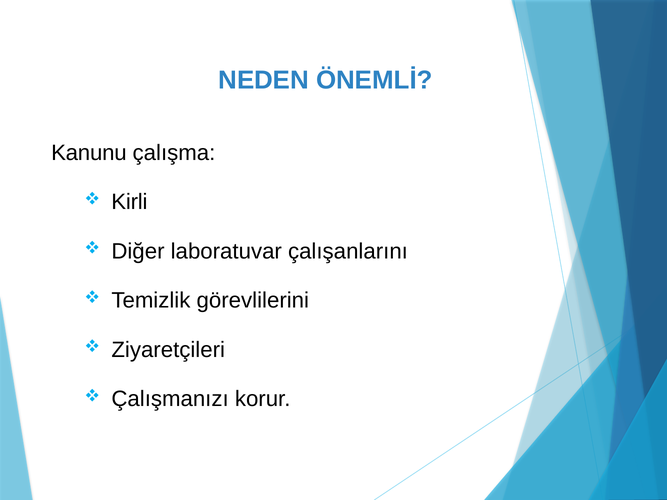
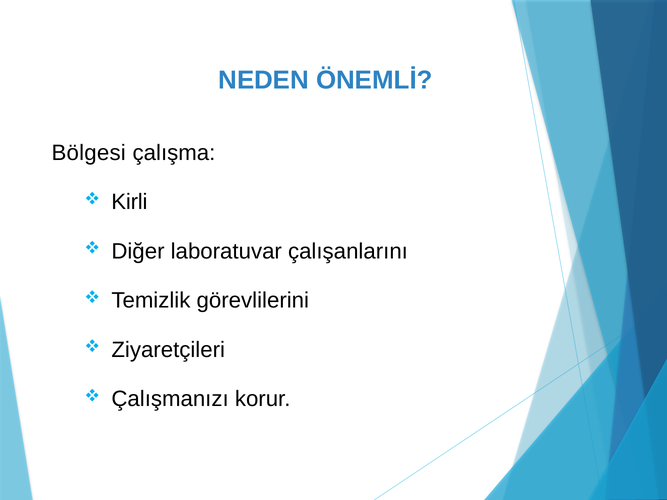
Kanunu: Kanunu -> Bölgesi
